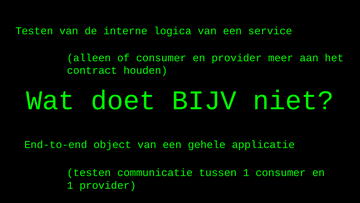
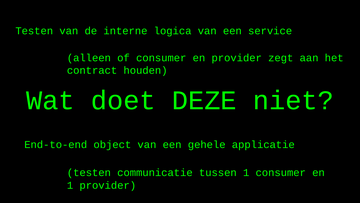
meer: meer -> zegt
BIJV: BIJV -> DEZE
